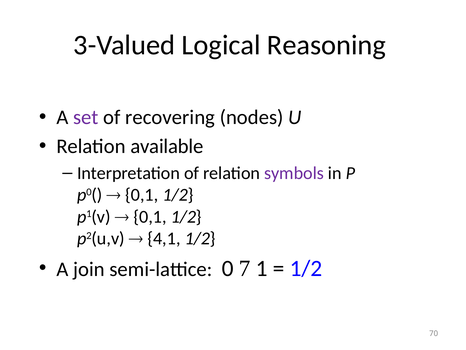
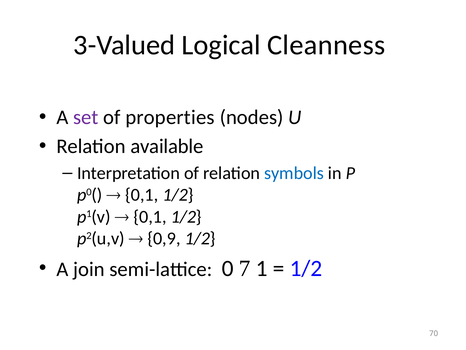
Reasoning: Reasoning -> Cleanness
recovering: recovering -> properties
symbols colour: purple -> blue
4,1: 4,1 -> 0,9
